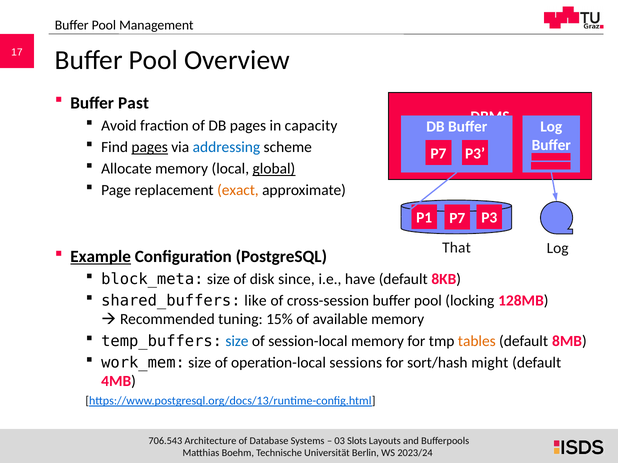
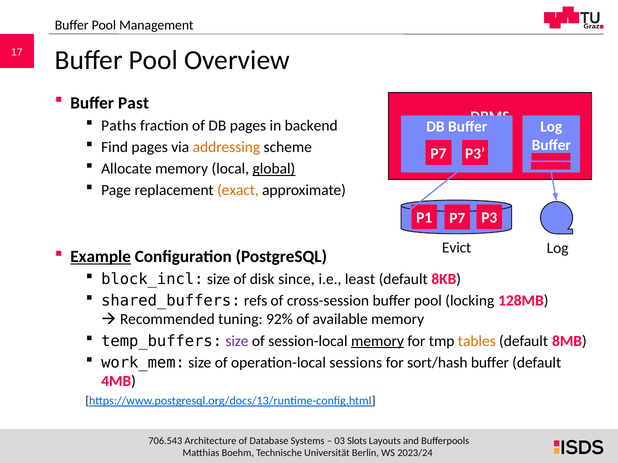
Avoid: Avoid -> Paths
capacity: capacity -> backend
pages at (150, 147) underline: present -> none
addressing colour: blue -> orange
That: That -> Evict
block_meta: block_meta -> block_incl
have: have -> least
like: like -> refs
15%: 15% -> 92%
size at (237, 341) colour: blue -> purple
memory at (378, 341) underline: none -> present
sort/hash might: might -> buffer
